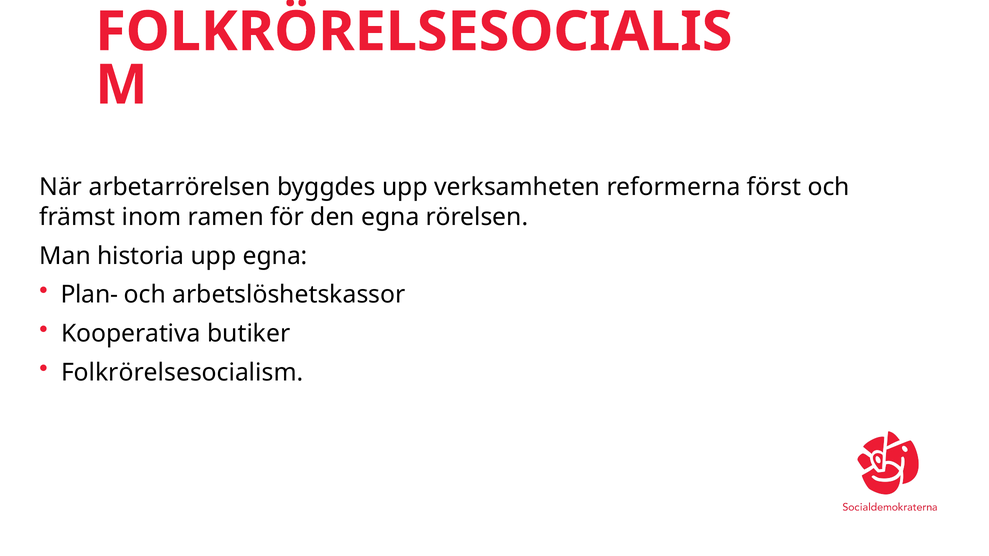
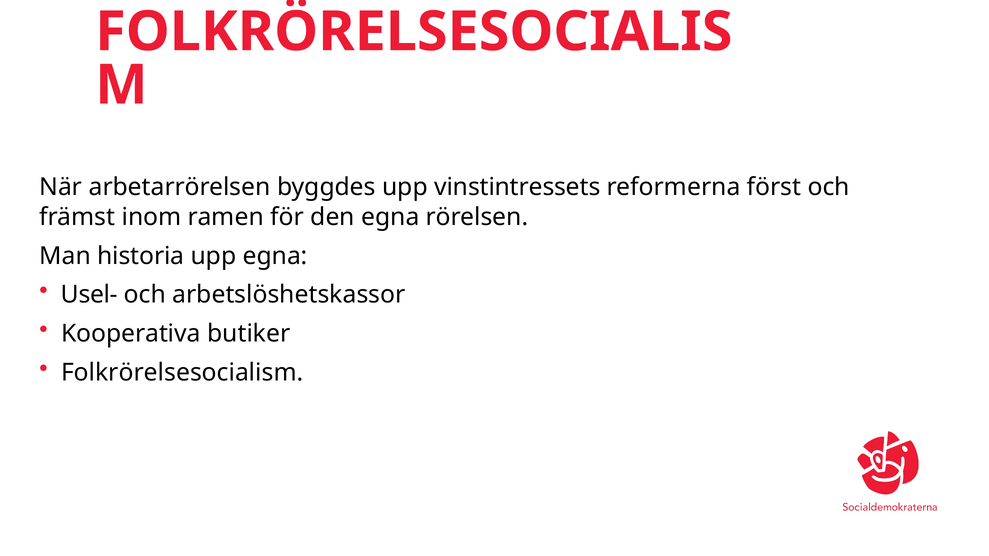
verksamheten: verksamheten -> vinstintressets
Plan-: Plan- -> Usel-
